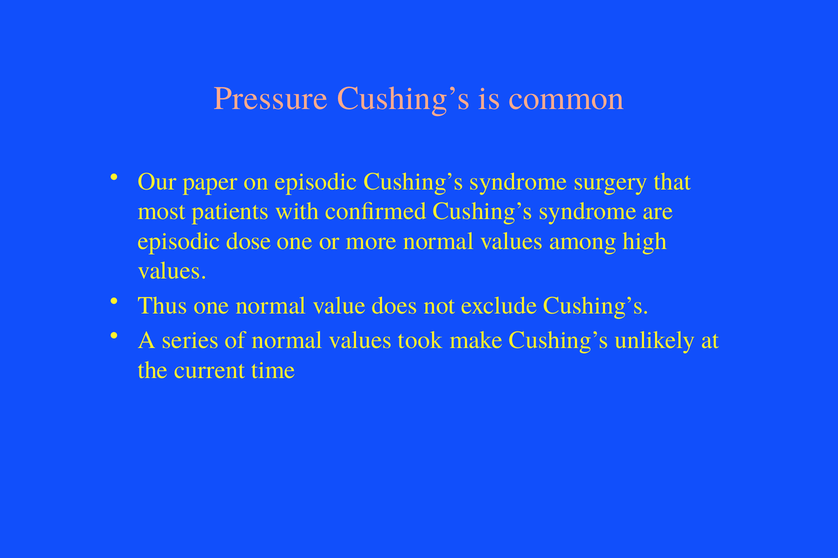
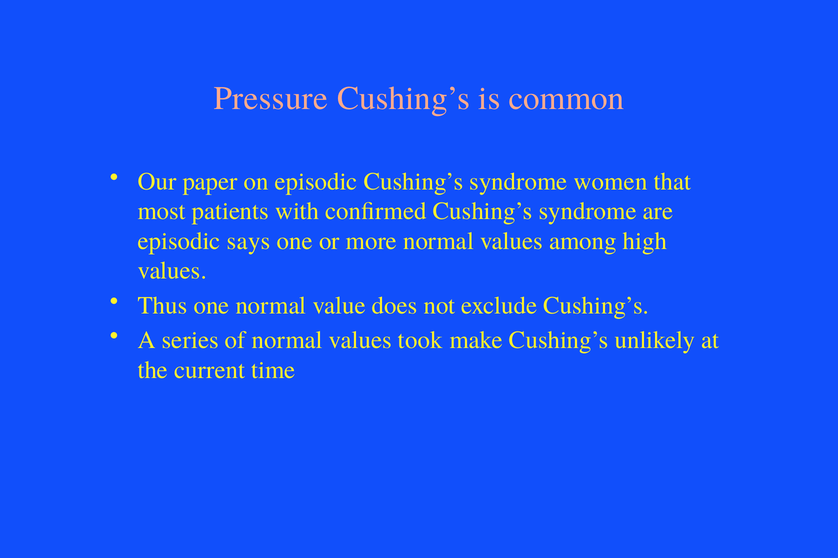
surgery: surgery -> women
dose: dose -> says
